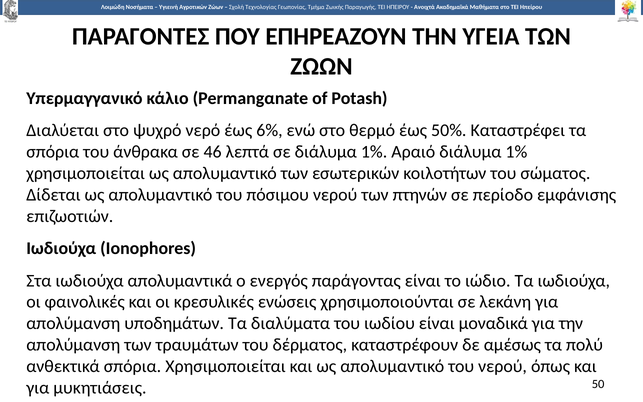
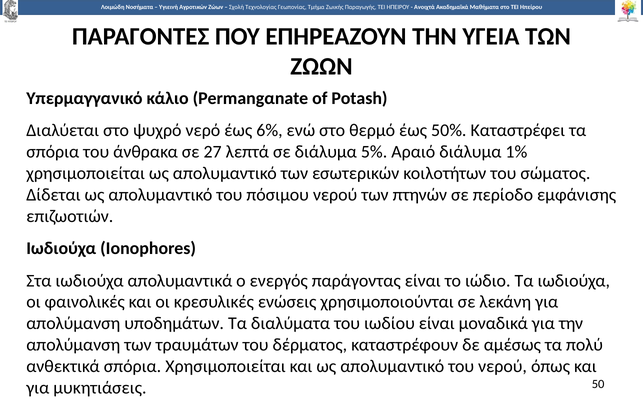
46: 46 -> 27
σε διάλυμα 1%: 1% -> 5%
